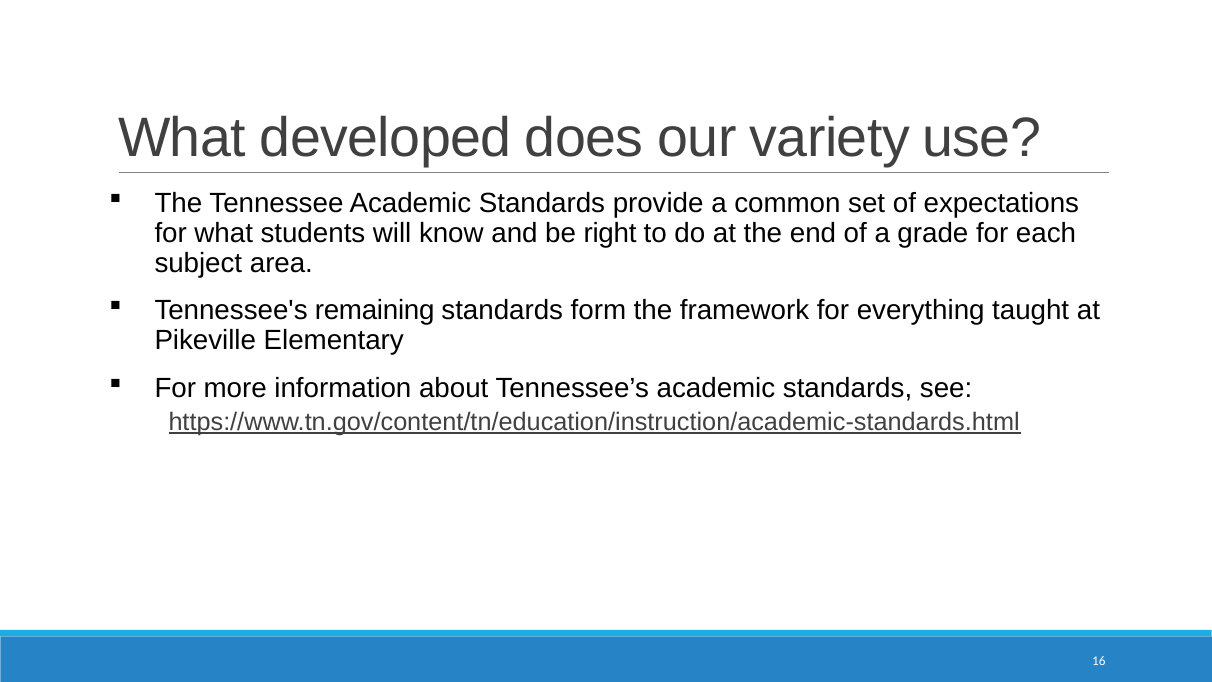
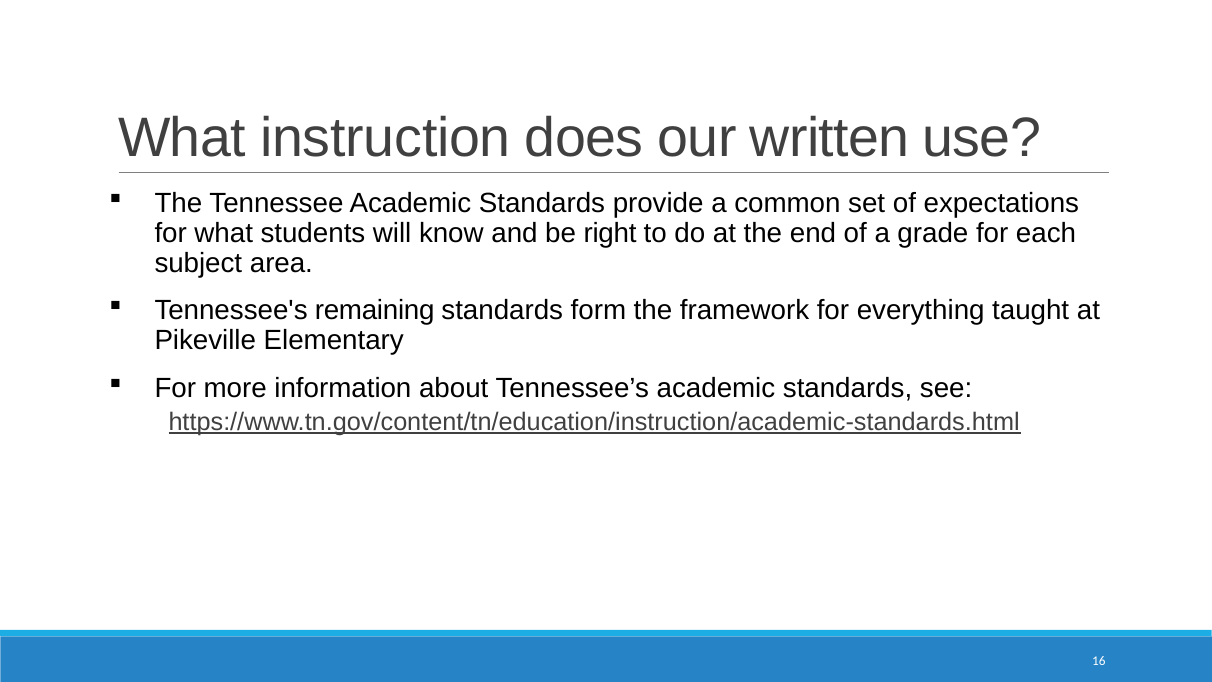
developed: developed -> instruction
variety: variety -> written
